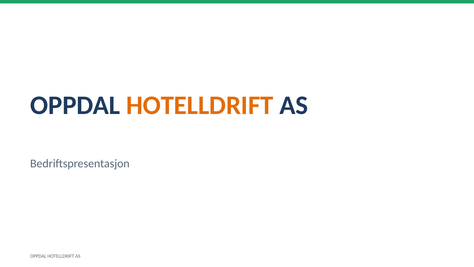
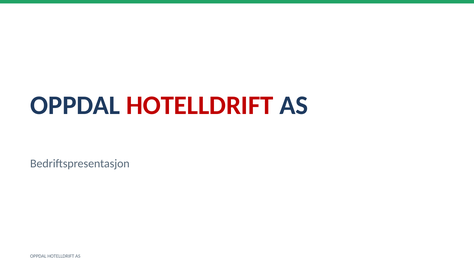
HOTELLDRIFT at (200, 105) colour: orange -> red
